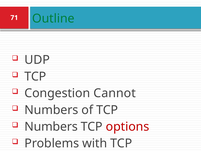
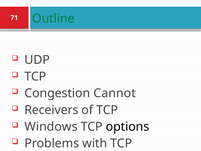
Numbers at (51, 110): Numbers -> Receivers
Numbers at (51, 126): Numbers -> Windows
options colour: red -> black
